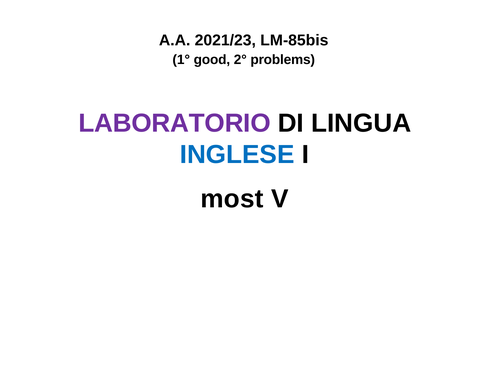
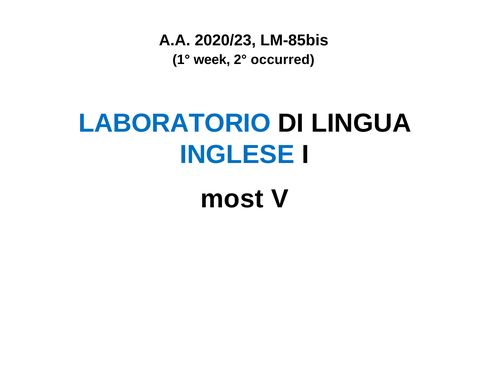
2021/23: 2021/23 -> 2020/23
good: good -> week
problems: problems -> occurred
LABORATORIO colour: purple -> blue
